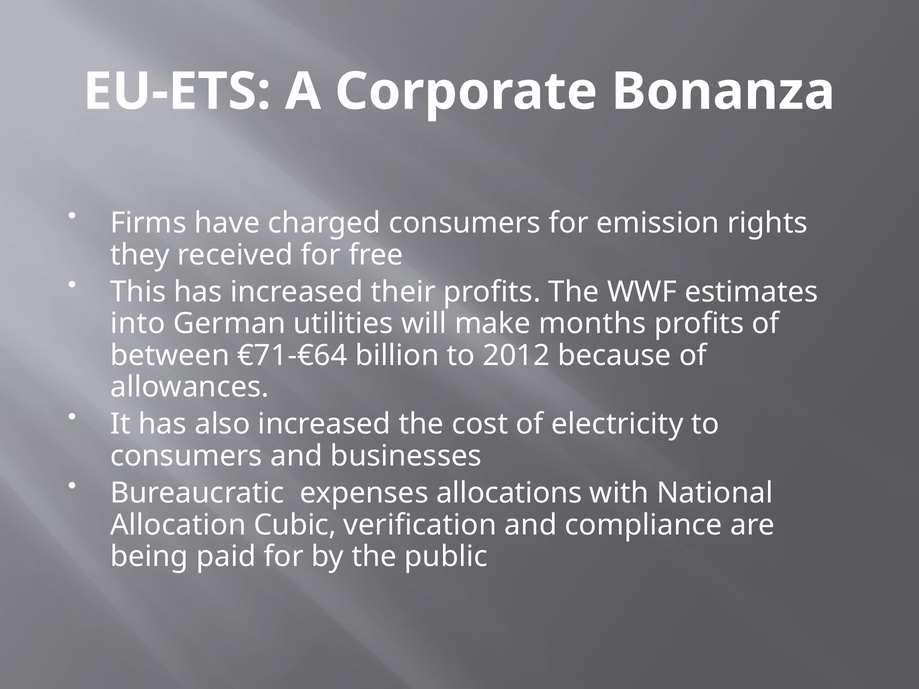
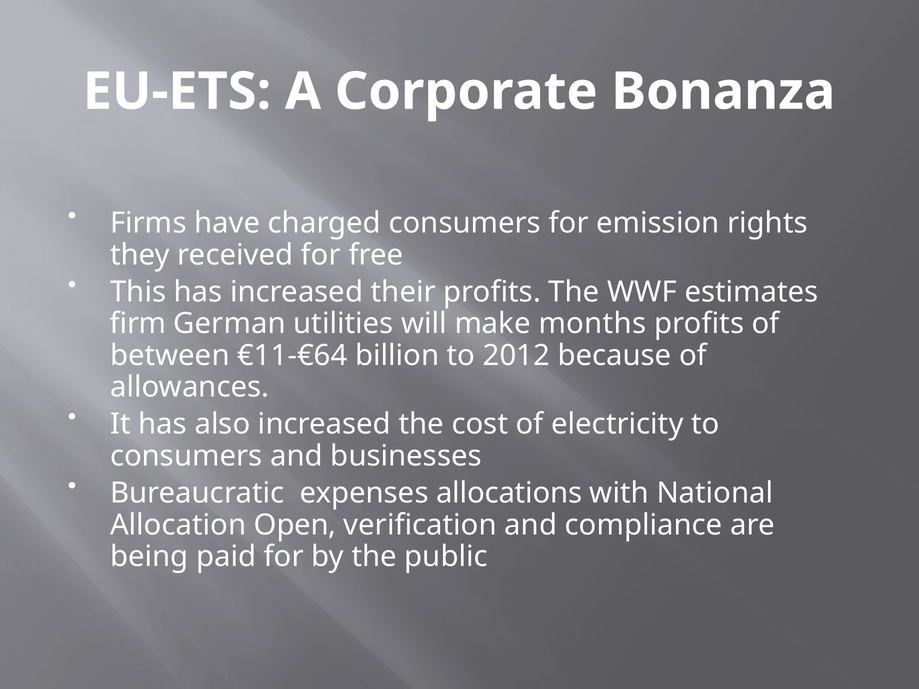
into: into -> firm
€71-€64: €71-€64 -> €11-€64
Cubic: Cubic -> Open
